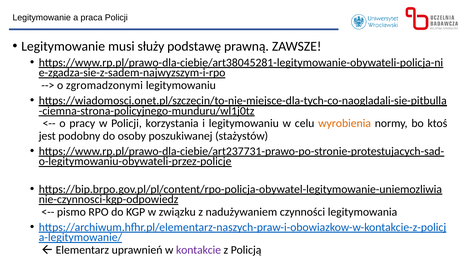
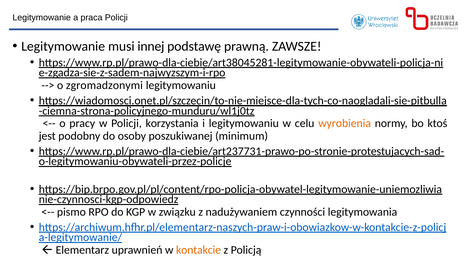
służy: służy -> innej
stażystów: stażystów -> minimum
kontakcie colour: purple -> orange
